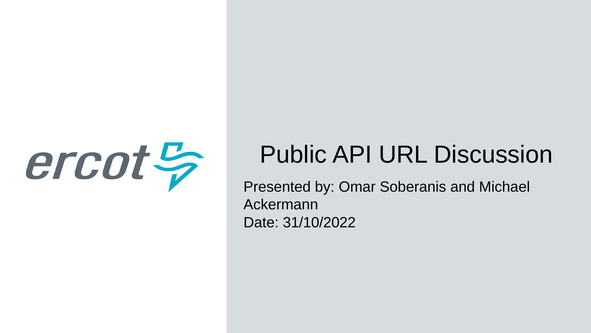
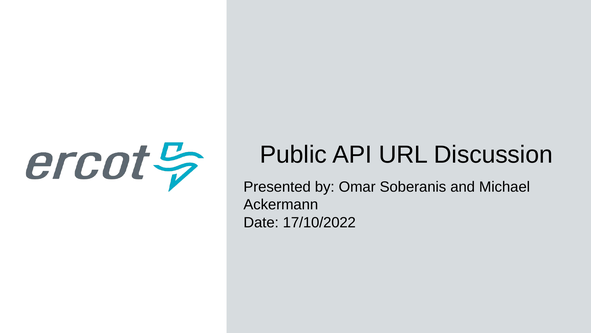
31/10/2022: 31/10/2022 -> 17/10/2022
